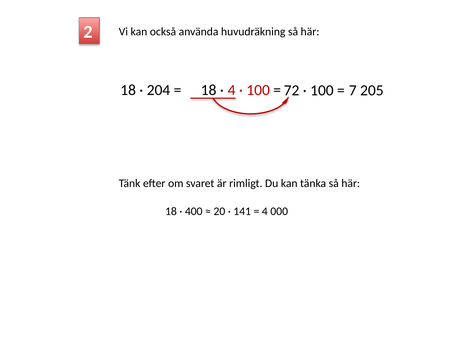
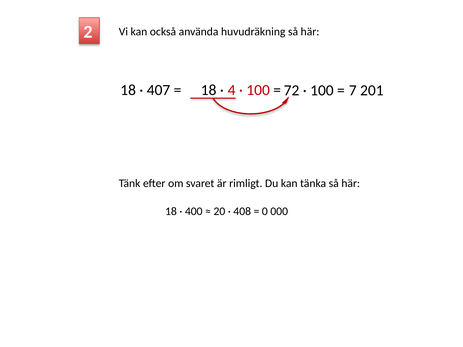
204: 204 -> 407
205: 205 -> 201
141: 141 -> 408
4 at (265, 211): 4 -> 0
